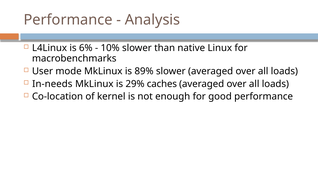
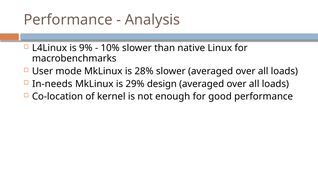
6%: 6% -> 9%
89%: 89% -> 28%
caches: caches -> design
